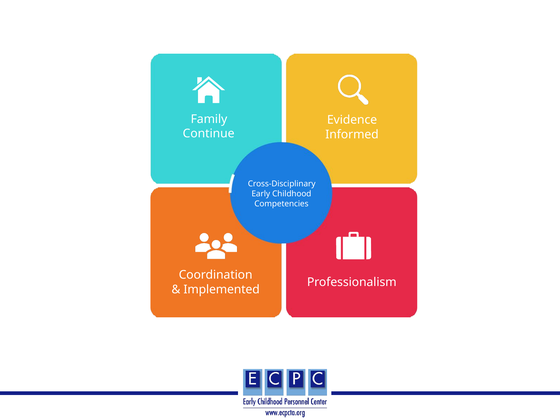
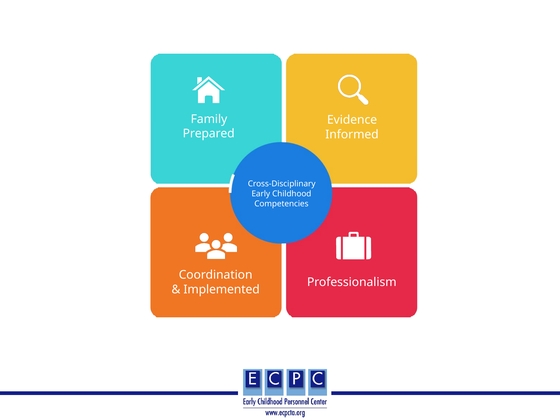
Continue: Continue -> Prepared
